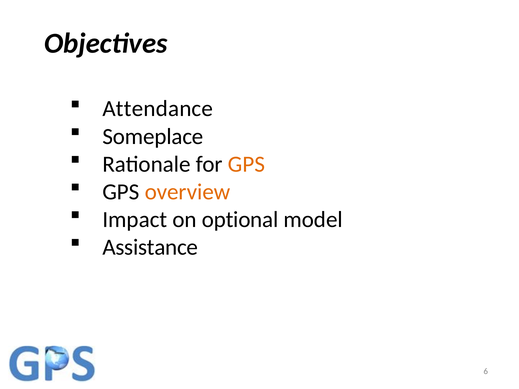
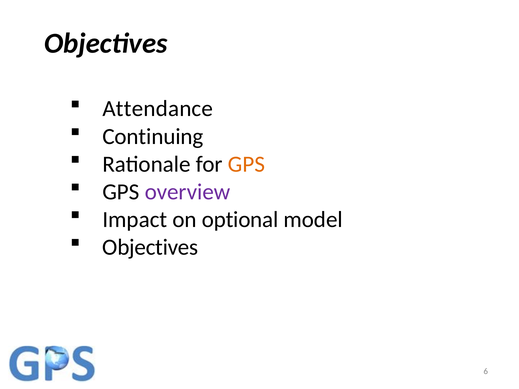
Someplace: Someplace -> Continuing
overview colour: orange -> purple
Assistance at (150, 247): Assistance -> Objectives
